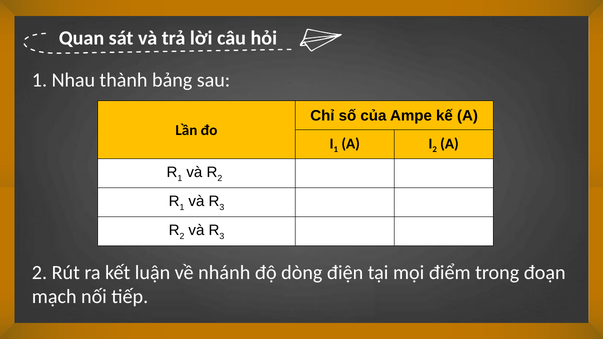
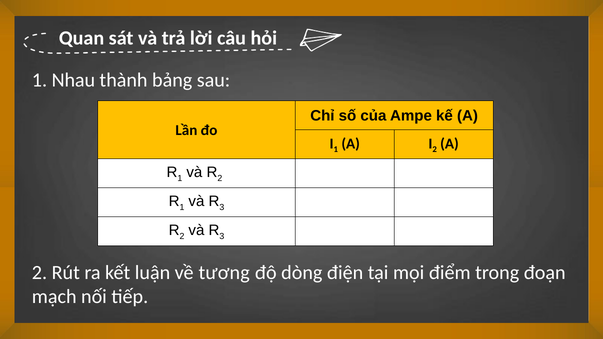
nhánh: nhánh -> tương
